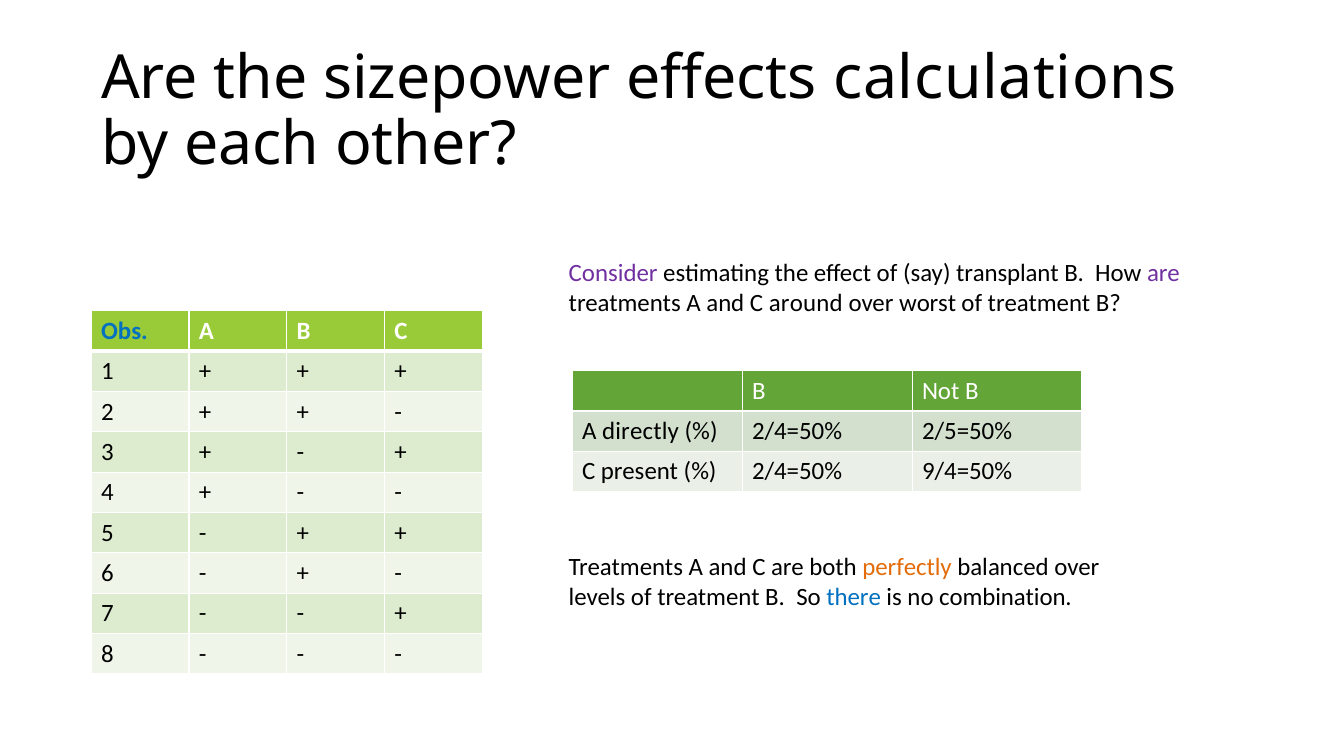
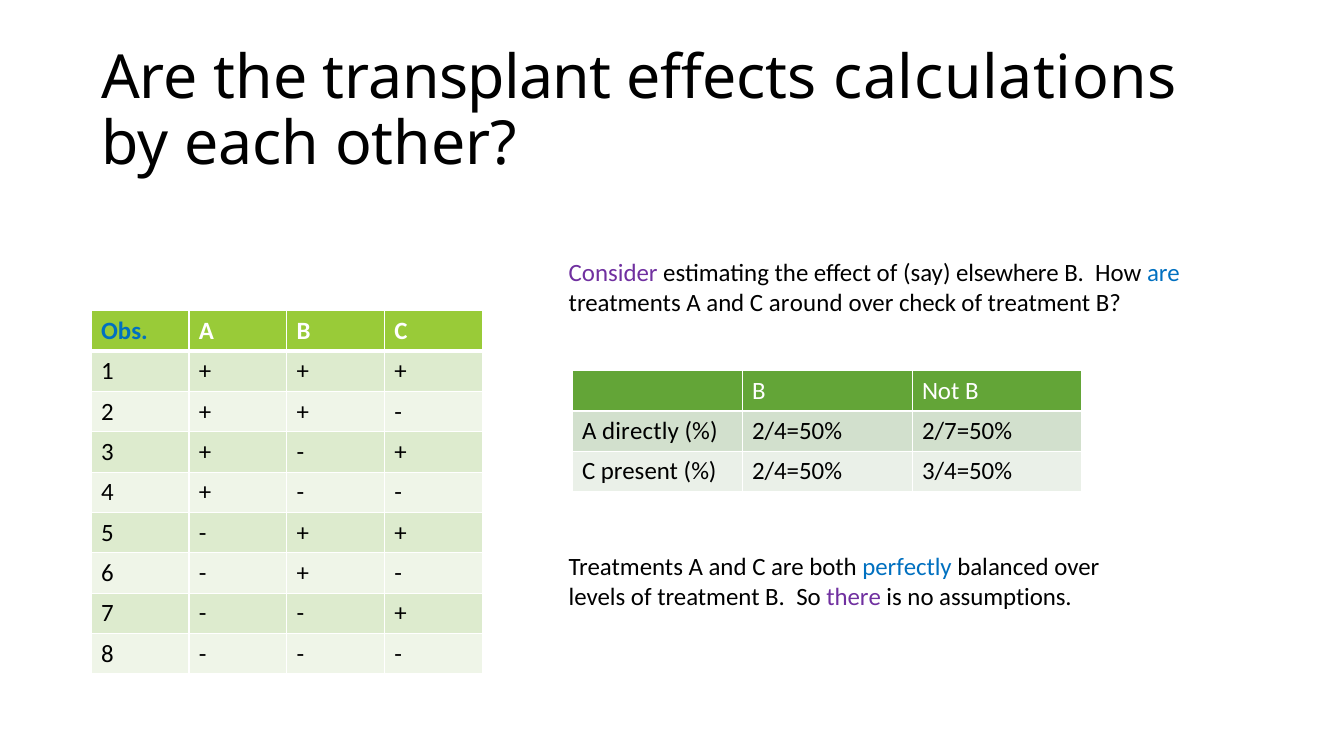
sizepower: sizepower -> transplant
transplant: transplant -> elsewhere
are at (1163, 274) colour: purple -> blue
worst: worst -> check
2/5=50%: 2/5=50% -> 2/7=50%
9/4=50%: 9/4=50% -> 3/4=50%
perfectly colour: orange -> blue
there colour: blue -> purple
combination: combination -> assumptions
